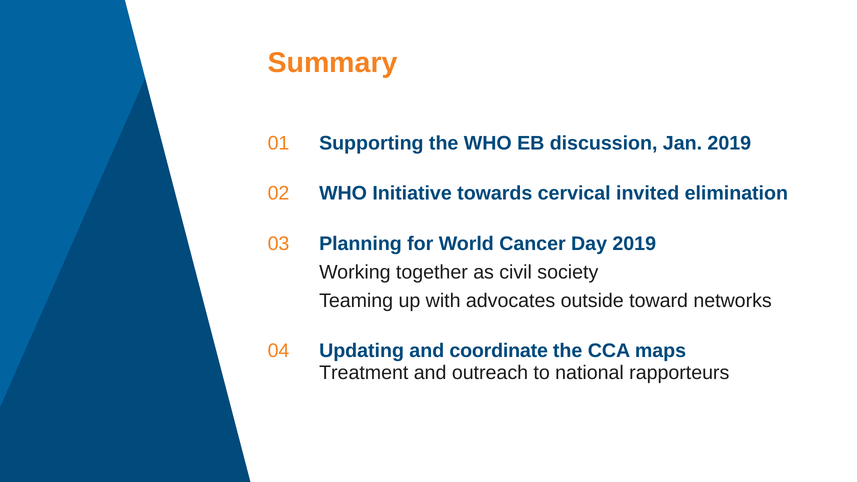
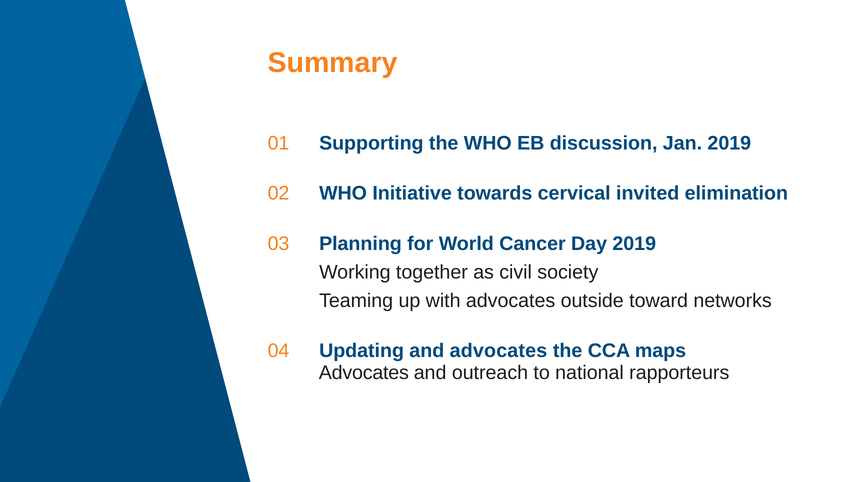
and coordinate: coordinate -> advocates
Treatment at (364, 373): Treatment -> Advocates
